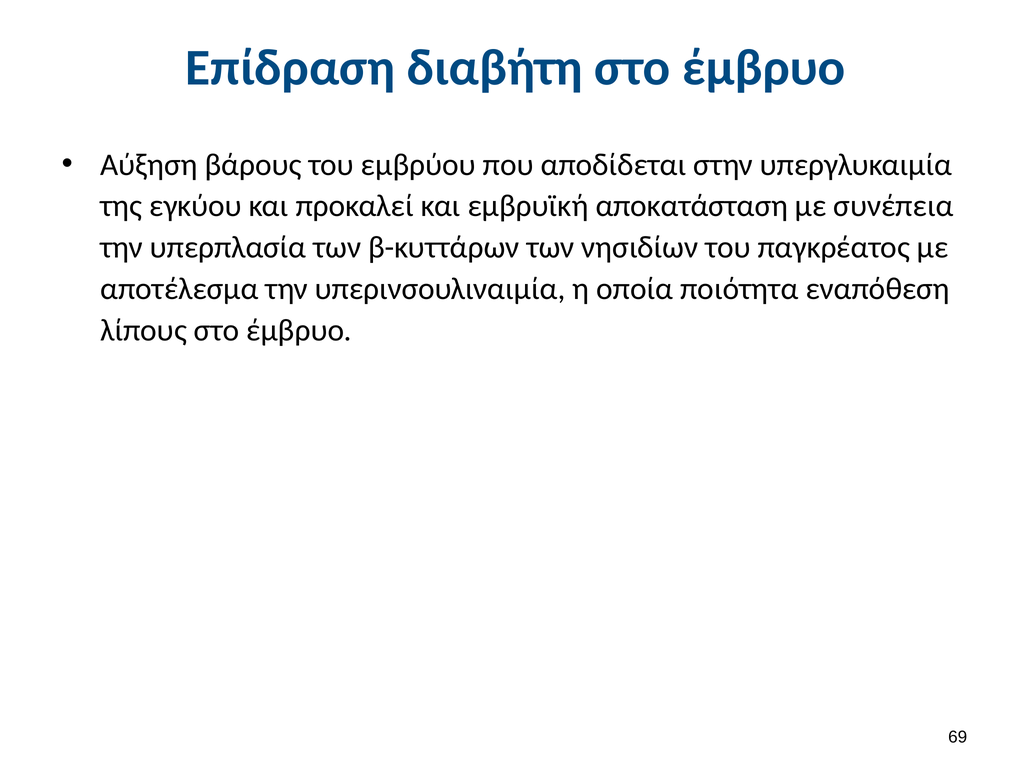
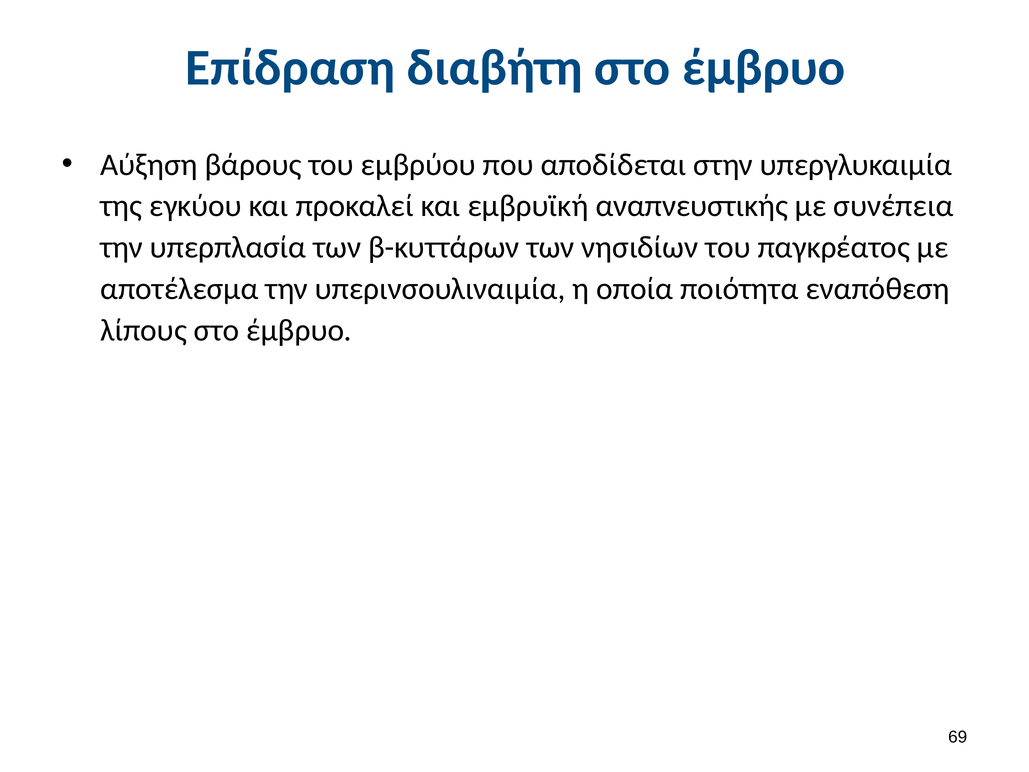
αποκατάσταση: αποκατάσταση -> αναπνευστικής
